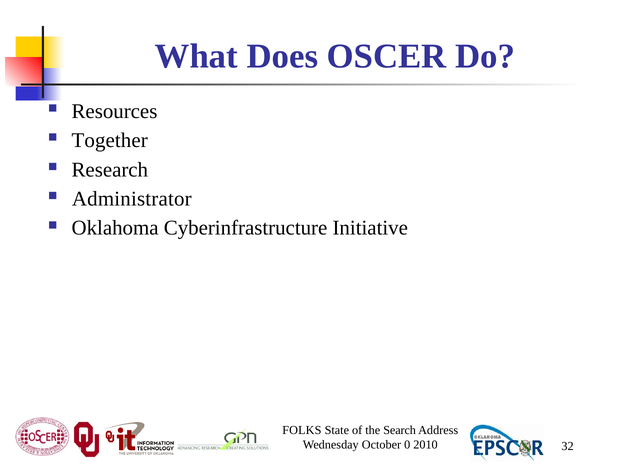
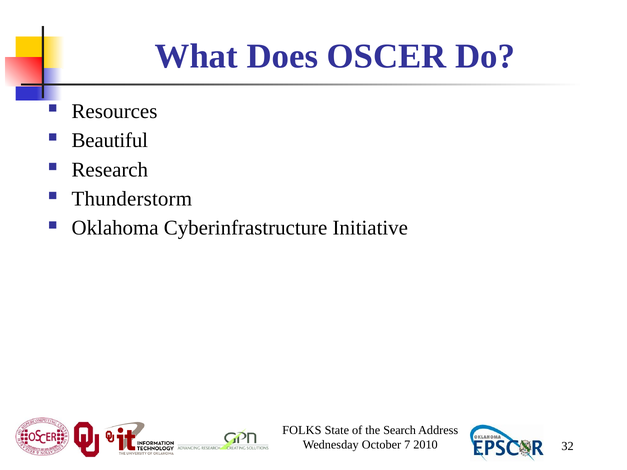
Together: Together -> Beautiful
Administrator: Administrator -> Thunderstorm
0: 0 -> 7
